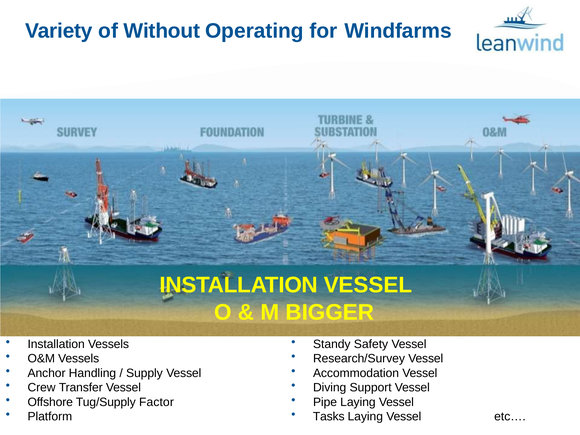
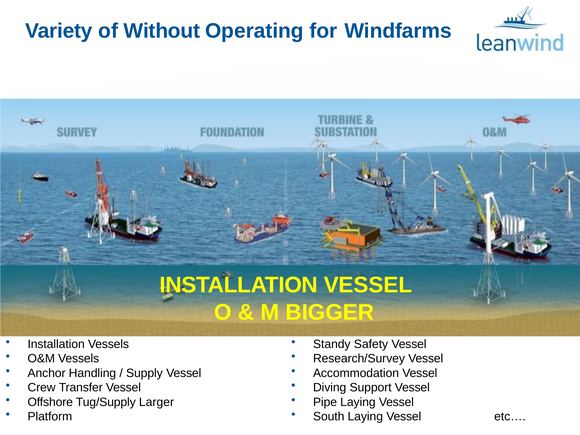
Factor: Factor -> Larger
Tasks: Tasks -> South
